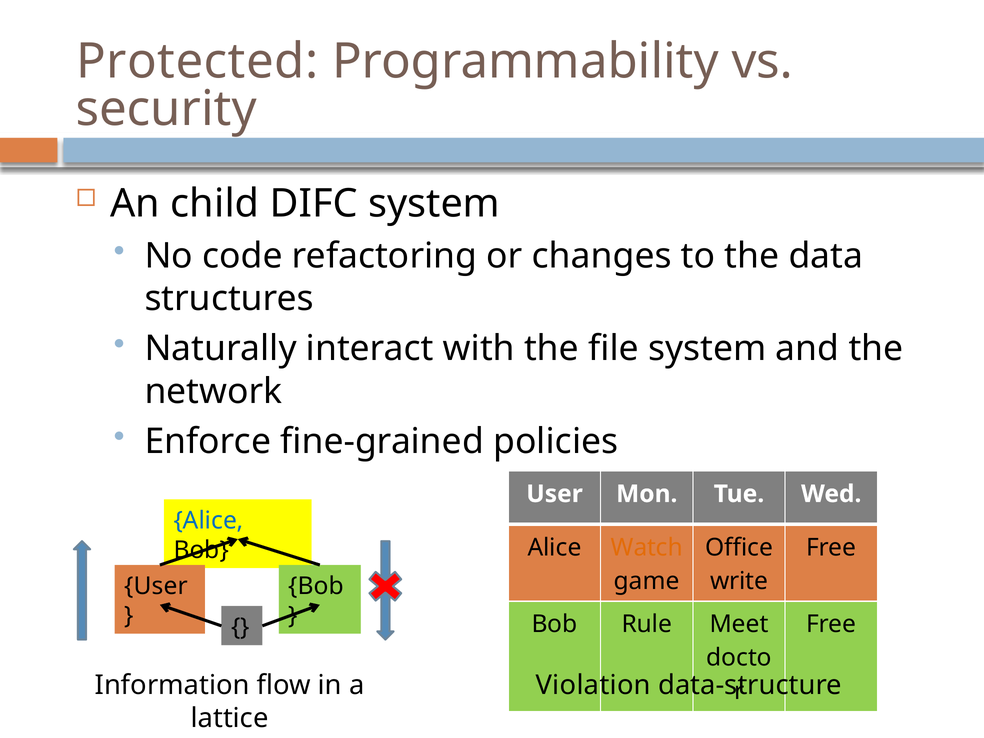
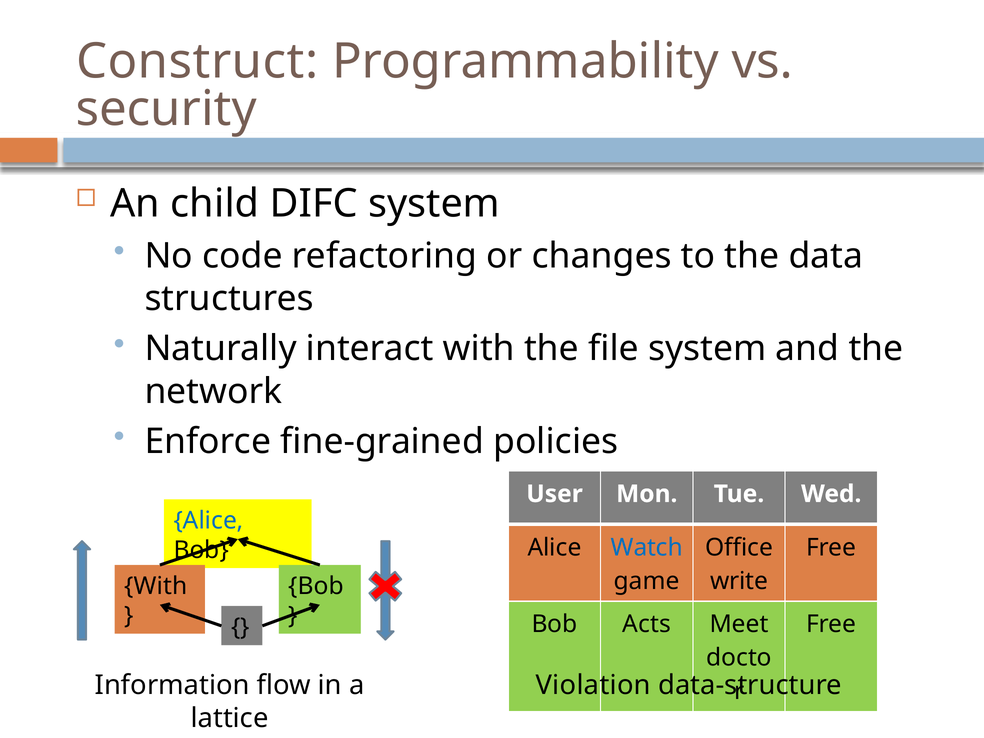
Protected: Protected -> Construct
Watch colour: orange -> blue
User at (156, 586): User -> With
Rule: Rule -> Acts
